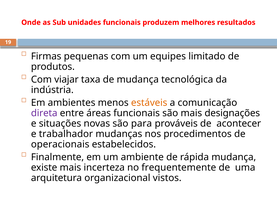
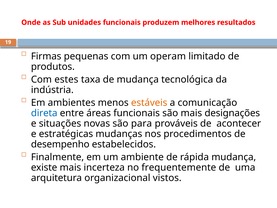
equipes: equipes -> operam
viajar: viajar -> estes
direta colour: purple -> blue
trabalhador: trabalhador -> estratégicas
operacionais: operacionais -> desempenho
